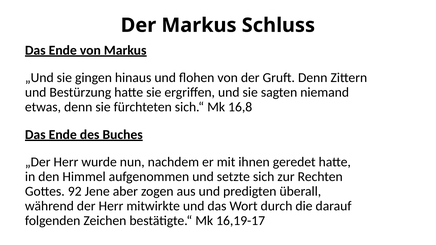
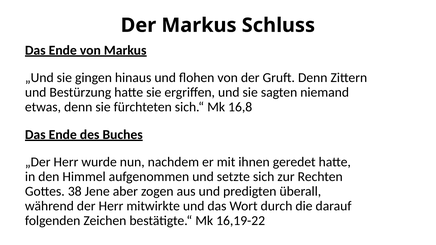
92: 92 -> 38
16,19-17: 16,19-17 -> 16,19-22
